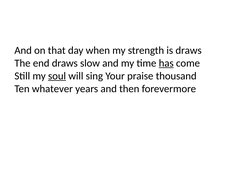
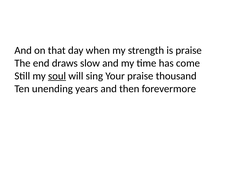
is draws: draws -> praise
has underline: present -> none
whatever: whatever -> unending
